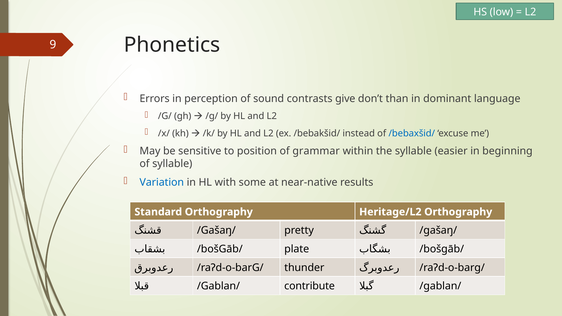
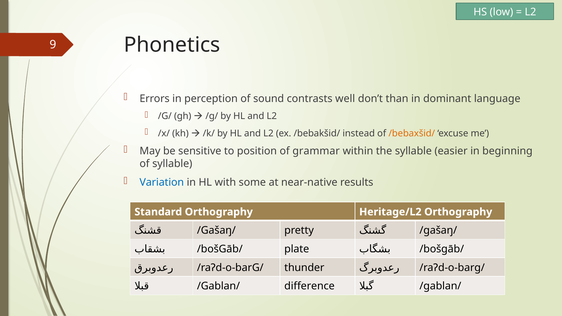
give: give -> well
/bebaxšid/ colour: blue -> orange
contribute: contribute -> difference
